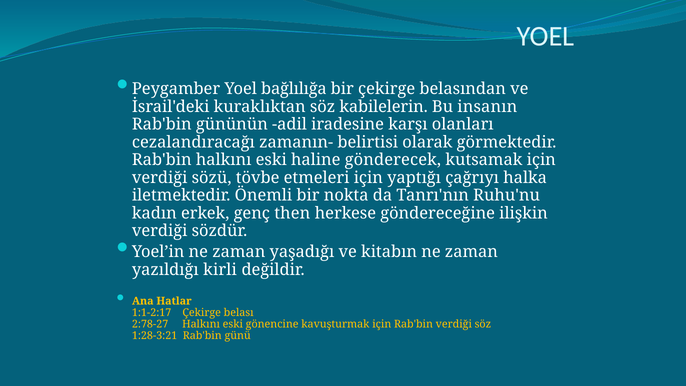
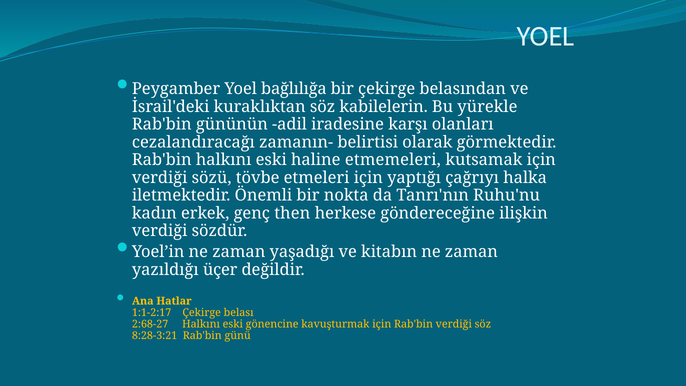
insanın: insanın -> yürekle
gönderecek: gönderecek -> etmemeleri
kirli: kirli -> üçer
2:78-27: 2:78-27 -> 2:68-27
1:28-3:21: 1:28-3:21 -> 8:28-3:21
